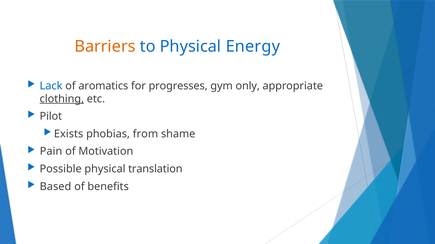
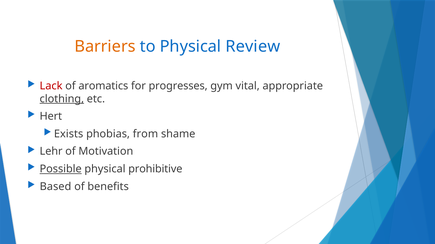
Energy: Energy -> Review
Lack colour: blue -> red
only: only -> vital
Pilot: Pilot -> Hert
Pain: Pain -> Lehr
Possible underline: none -> present
translation: translation -> prohibitive
